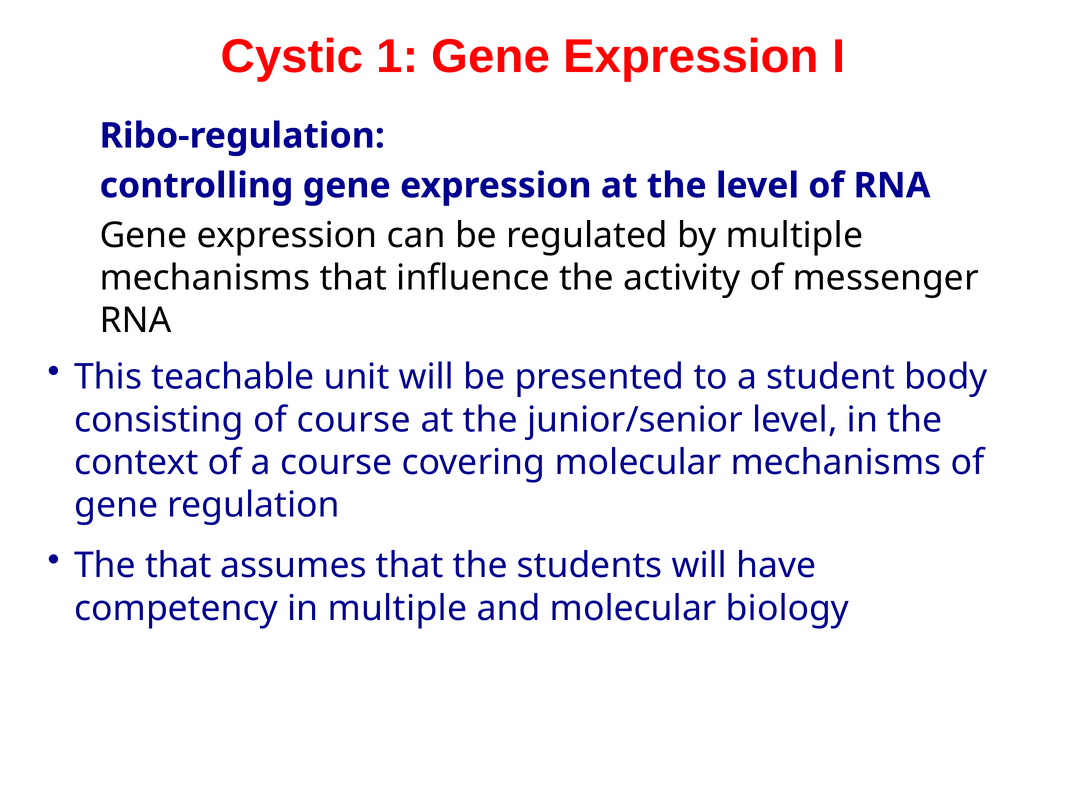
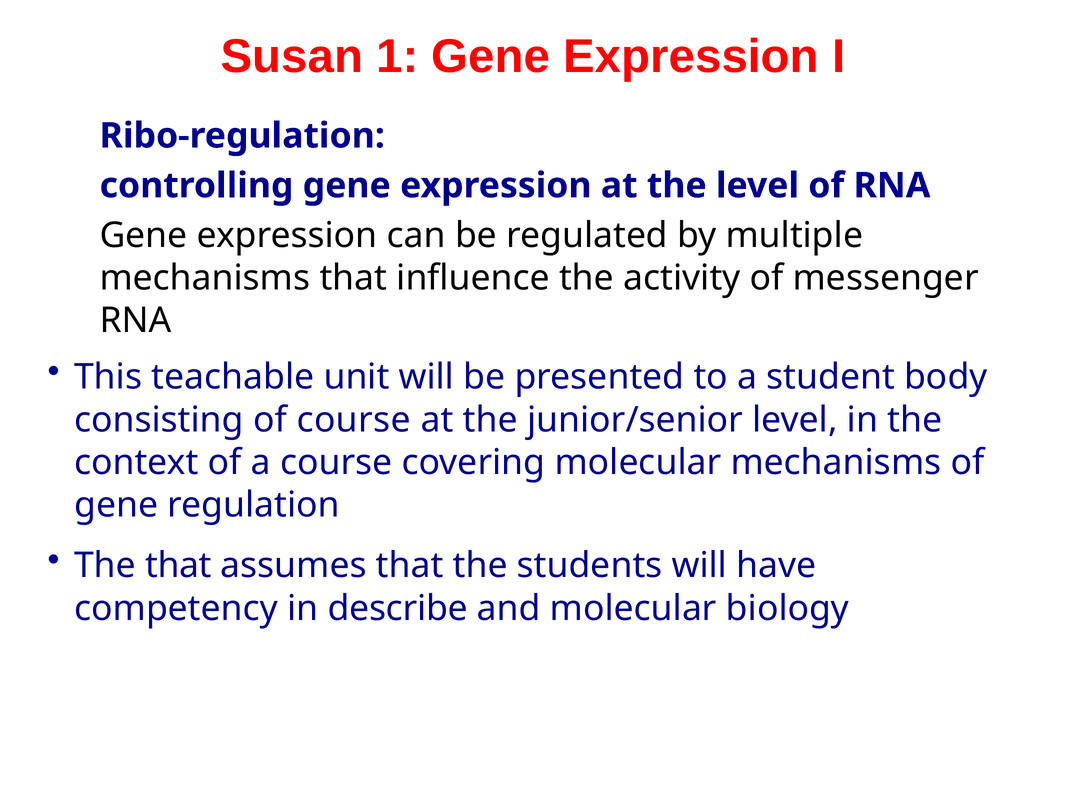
Cystic: Cystic -> Susan
in multiple: multiple -> describe
